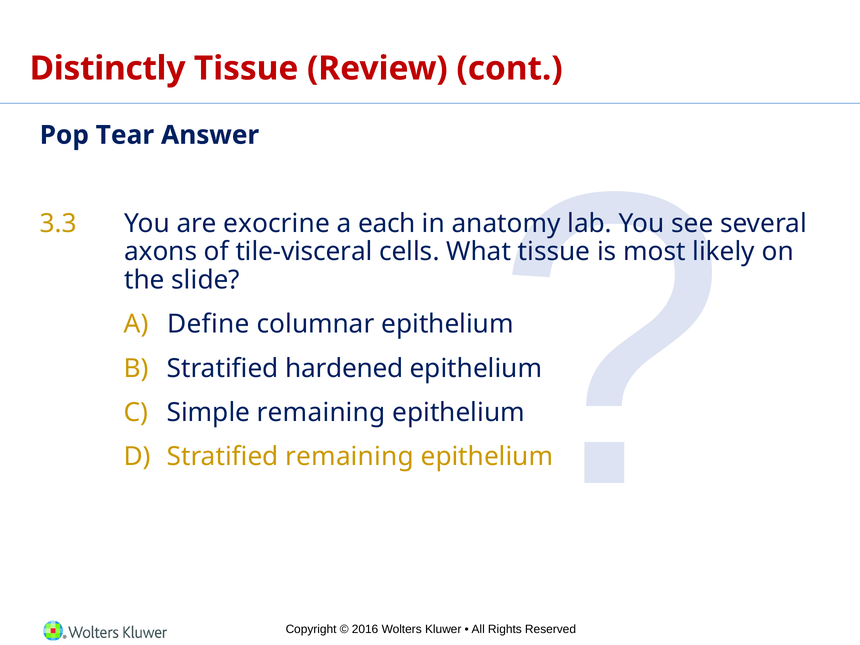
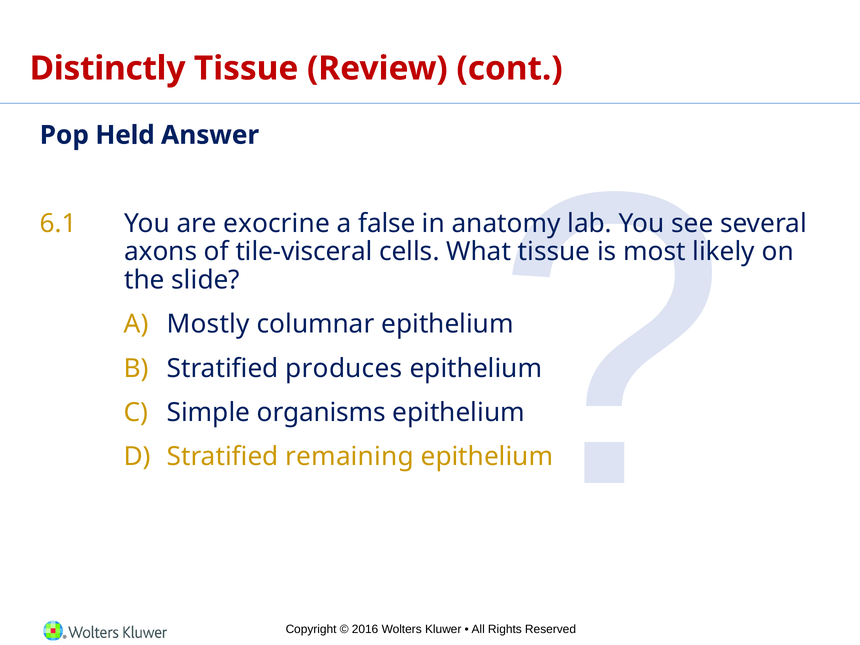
Tear: Tear -> Held
3.3: 3.3 -> 6.1
each: each -> false
Define: Define -> Mostly
hardened: hardened -> produces
Simple remaining: remaining -> organisms
